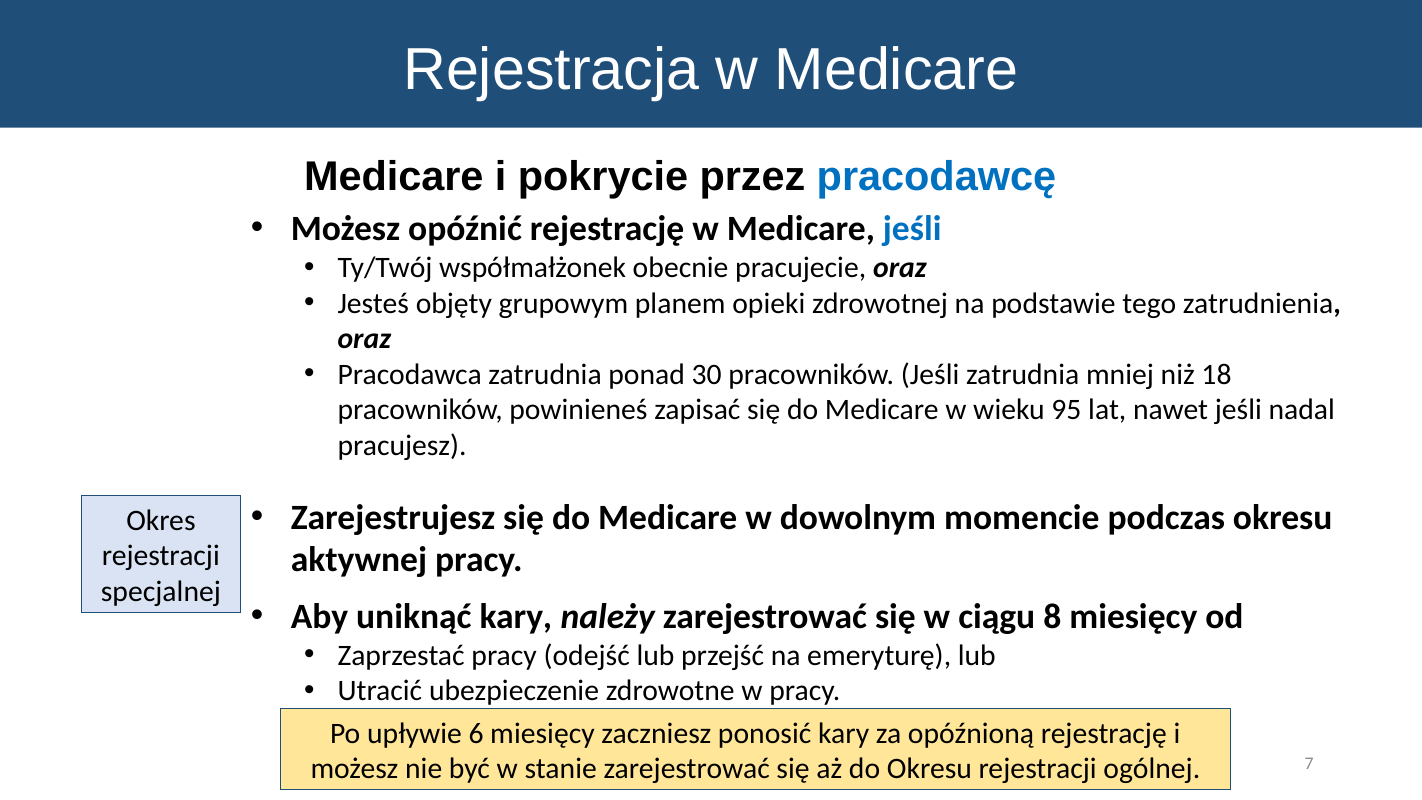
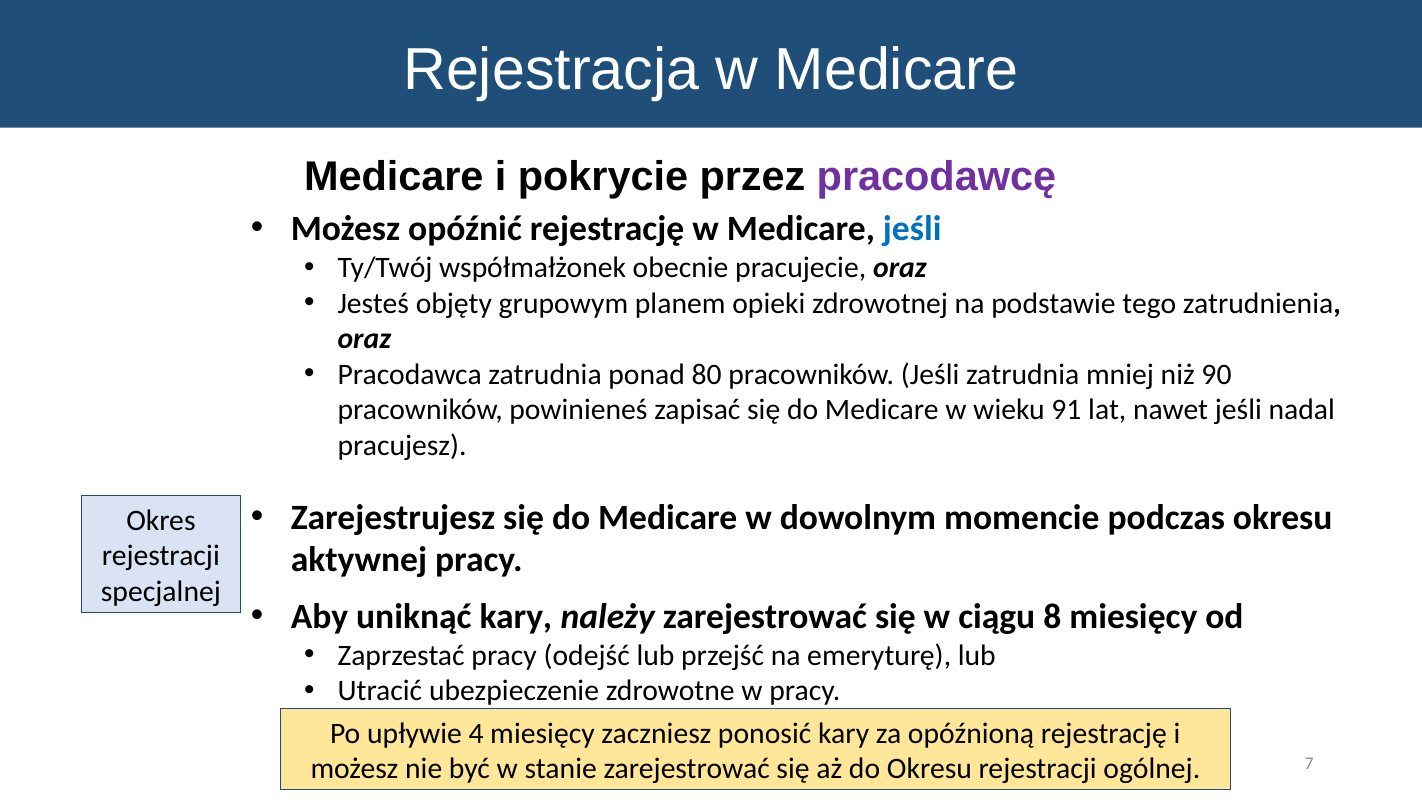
pracodawcę colour: blue -> purple
30: 30 -> 80
18: 18 -> 90
95: 95 -> 91
6: 6 -> 4
